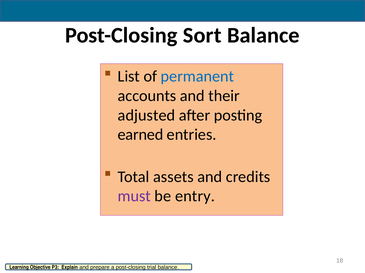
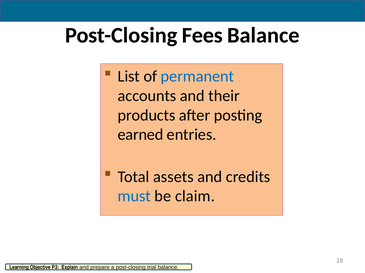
Sort: Sort -> Fees
adjusted: adjusted -> products
must colour: purple -> blue
entry: entry -> claim
